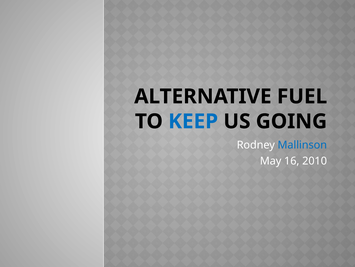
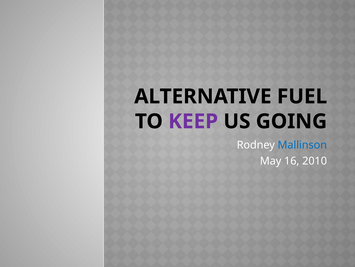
KEEP colour: blue -> purple
